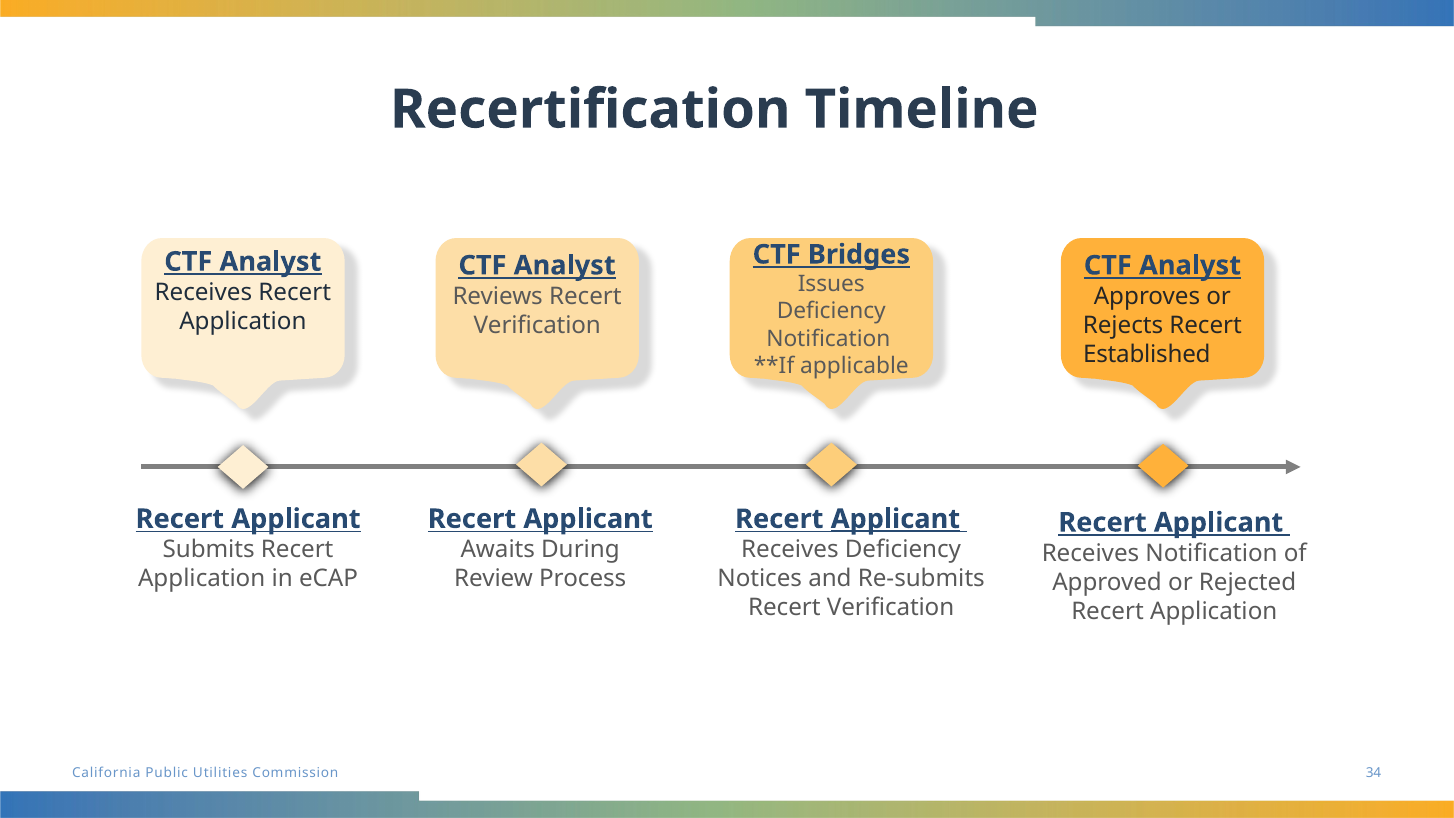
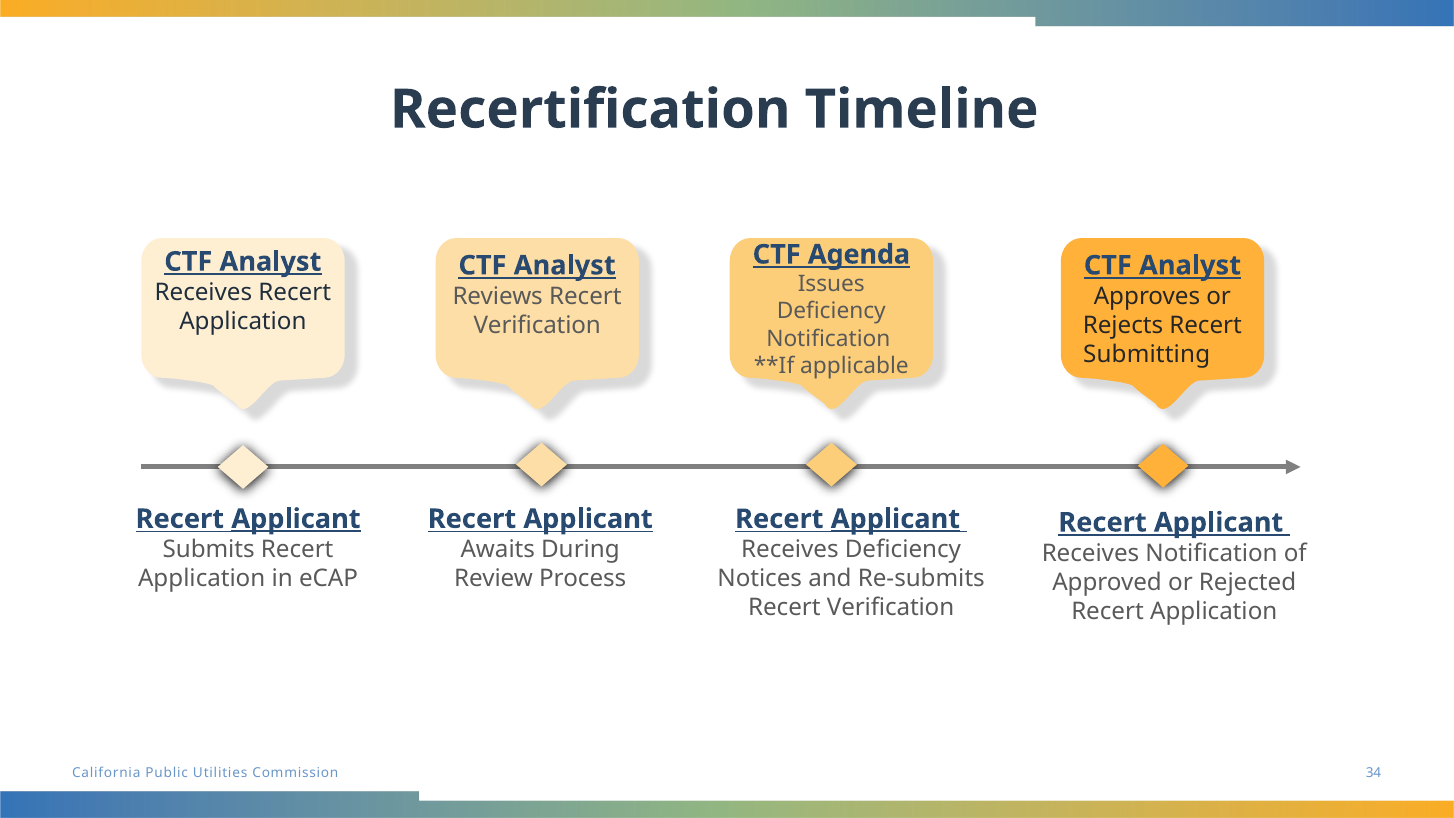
Bridges: Bridges -> Agenda
Established: Established -> Submitting
Applicant at (296, 519) underline: none -> present
